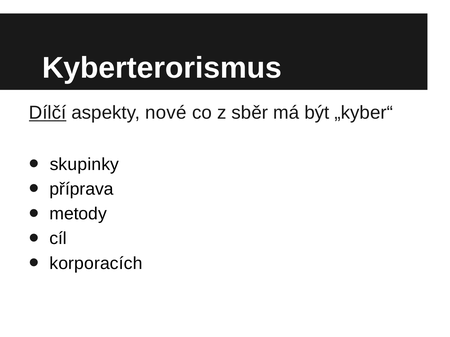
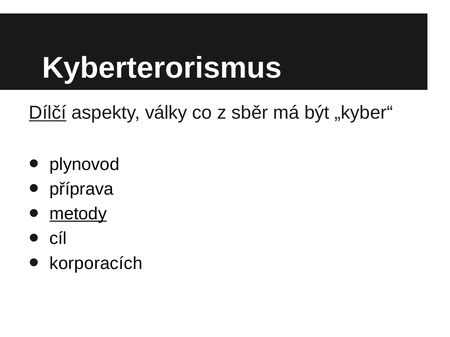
nové: nové -> války
skupinky: skupinky -> plynovod
metody underline: none -> present
